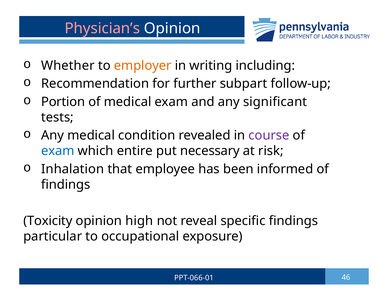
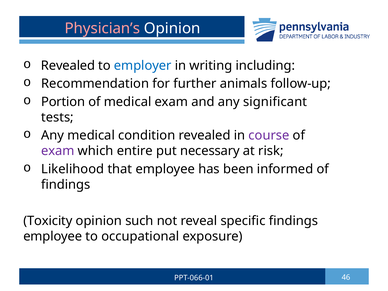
Whether at (68, 66): Whether -> Revealed
employer colour: orange -> blue
subpart: subpart -> animals
exam at (58, 151) colour: blue -> purple
Inhalation: Inhalation -> Likelihood
high: high -> such
particular at (53, 236): particular -> employee
